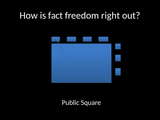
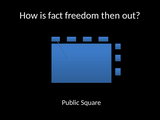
right: right -> then
